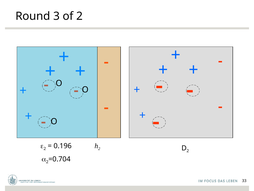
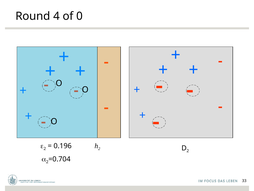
3: 3 -> 4
of 2: 2 -> 0
